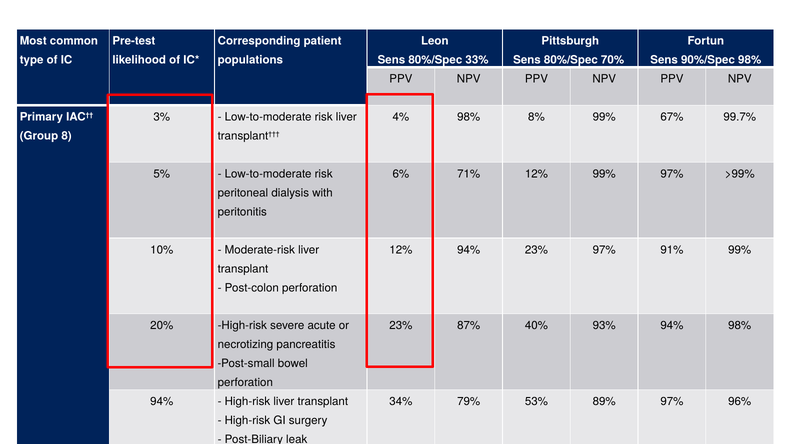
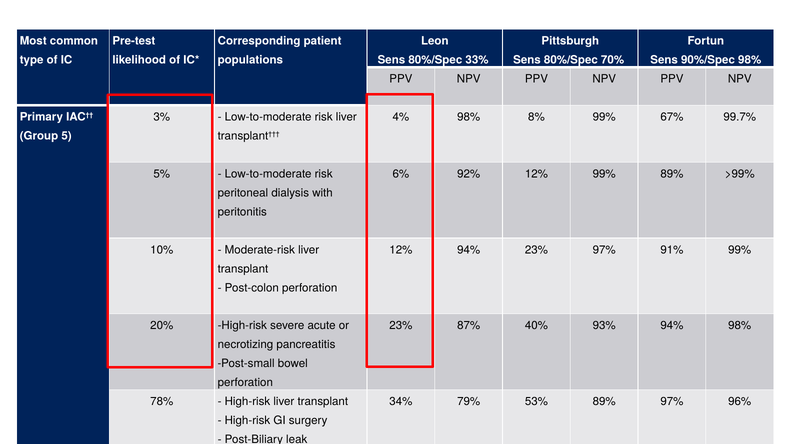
8: 8 -> 5
71%: 71% -> 92%
99% 97%: 97% -> 89%
94% at (162, 402): 94% -> 78%
